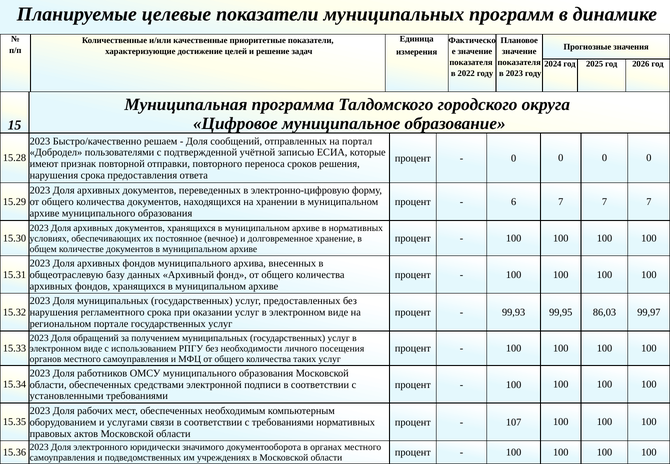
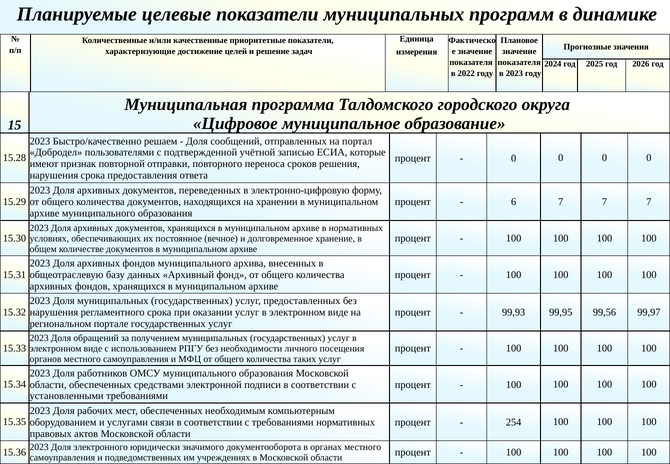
86,03: 86,03 -> 99,56
107: 107 -> 254
